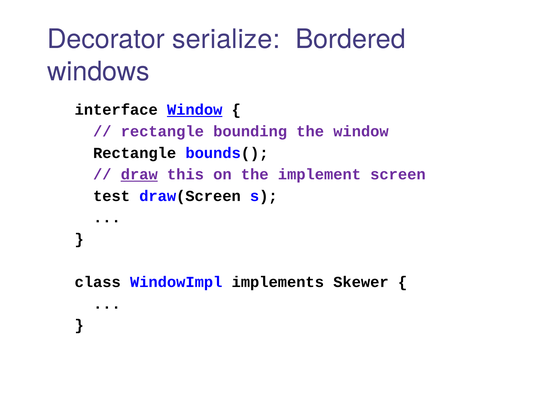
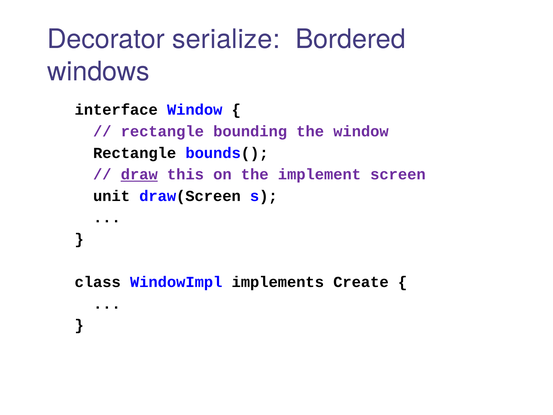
Window at (195, 110) underline: present -> none
test: test -> unit
Skewer: Skewer -> Create
